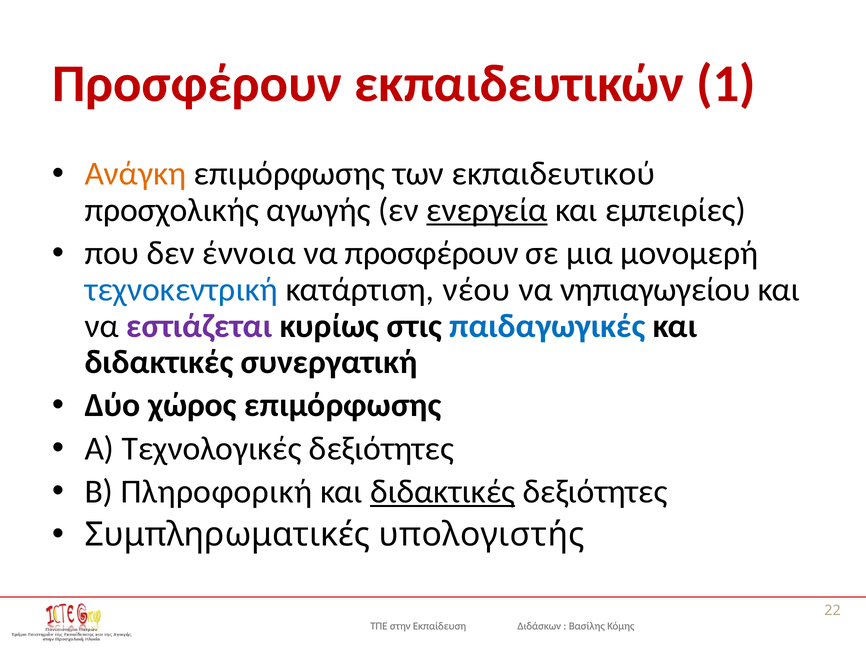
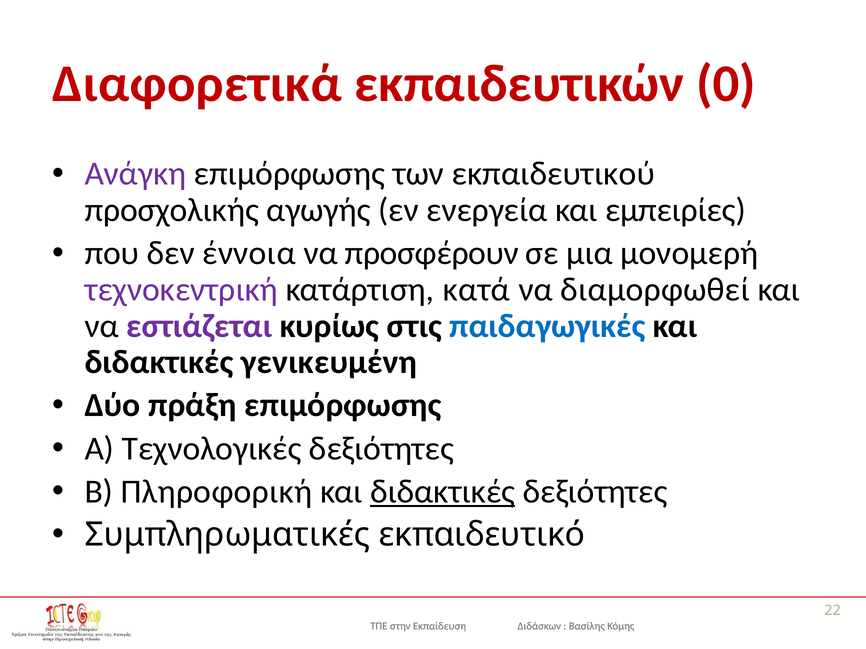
Προσφέρουν at (197, 84): Προσφέρουν -> Διαφορετικά
1: 1 -> 0
Ανάγκη colour: orange -> purple
ενεργεία underline: present -> none
τεχνοκεντρική colour: blue -> purple
νέου: νέου -> κατά
νηπιαγωγείου: νηπιαγωγείου -> διαμορφωθεί
συνεργατική: συνεργατική -> γενικευμένη
χώρος: χώρος -> πράξη
υπολογιστής: υπολογιστής -> εκπαιδευτικό
